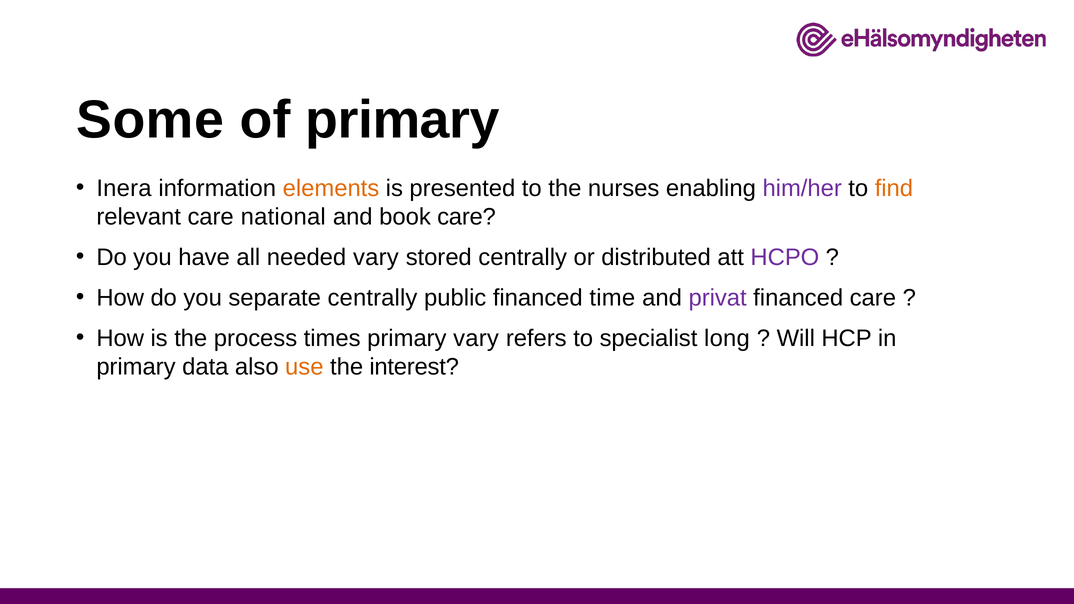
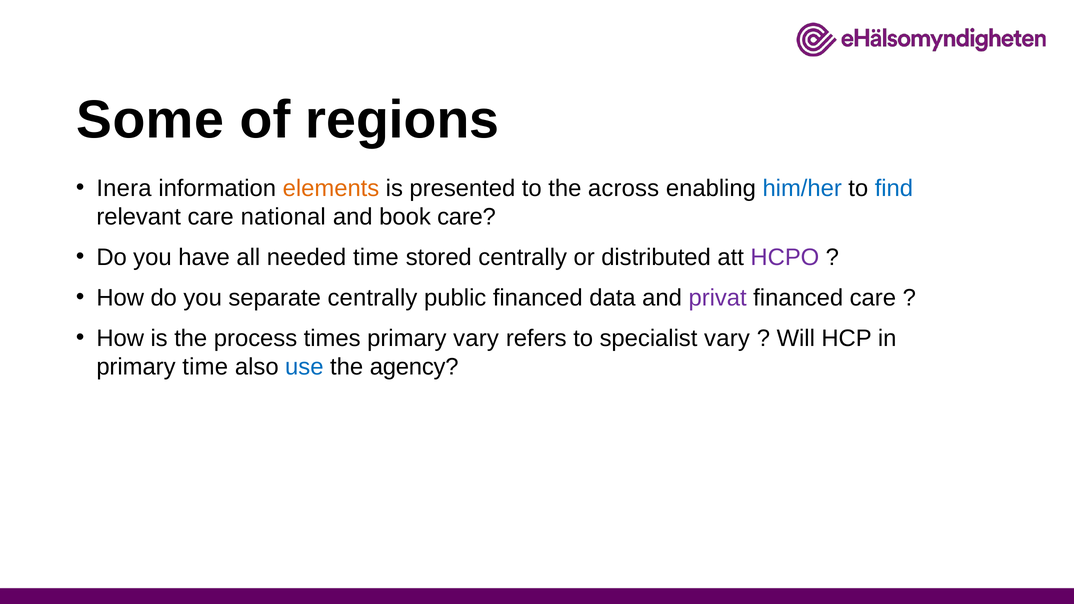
of primary: primary -> regions
nurses: nurses -> across
him/her colour: purple -> blue
find colour: orange -> blue
needed vary: vary -> time
time: time -> data
specialist long: long -> vary
primary data: data -> time
use colour: orange -> blue
interest: interest -> agency
